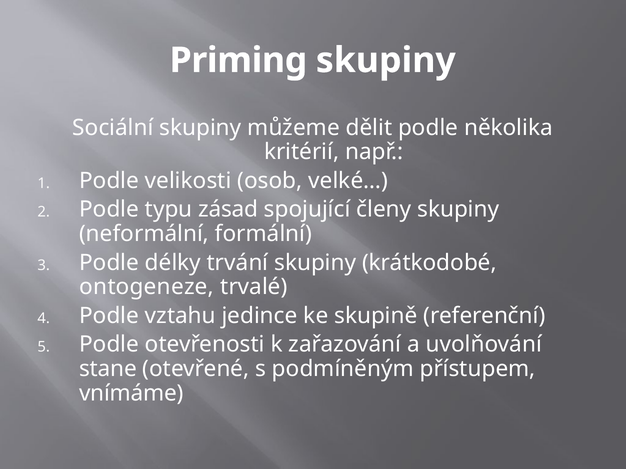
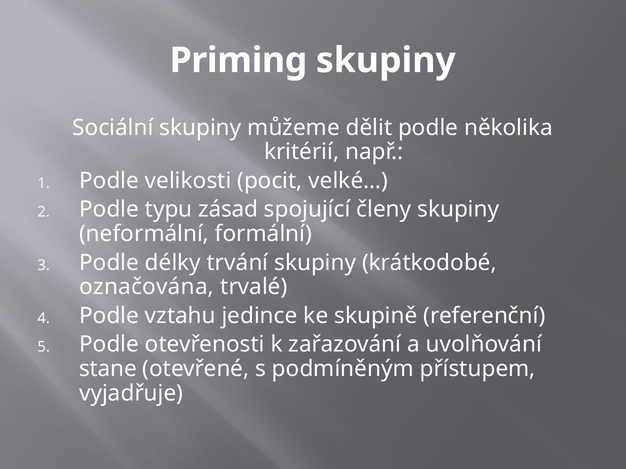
osob: osob -> pocit
ontogeneze: ontogeneze -> označována
vnímáme: vnímáme -> vyjadřuje
